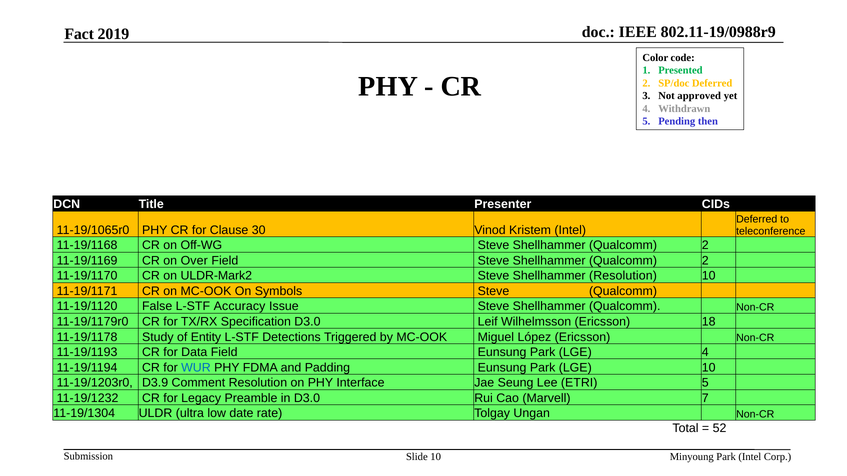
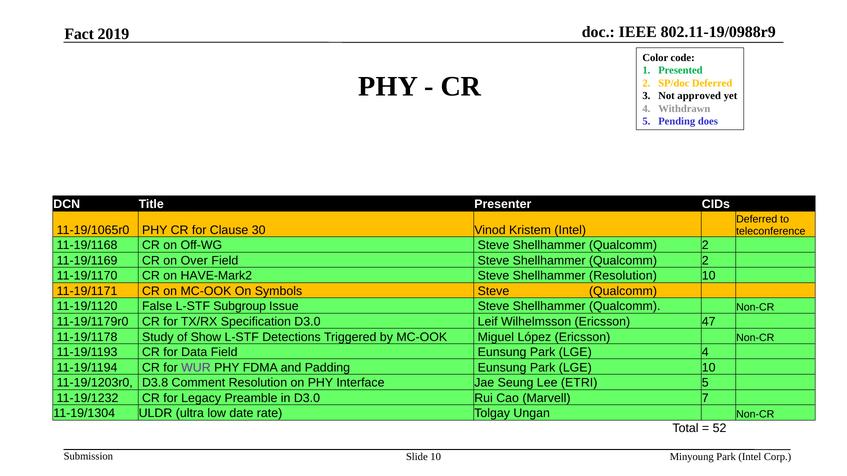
then: then -> does
ULDR-Mark2: ULDR-Mark2 -> HAVE-Mark2
Accuracy: Accuracy -> Subgroup
18: 18 -> 47
Entity: Entity -> Show
WUR colour: blue -> purple
D3.9: D3.9 -> D3.8
